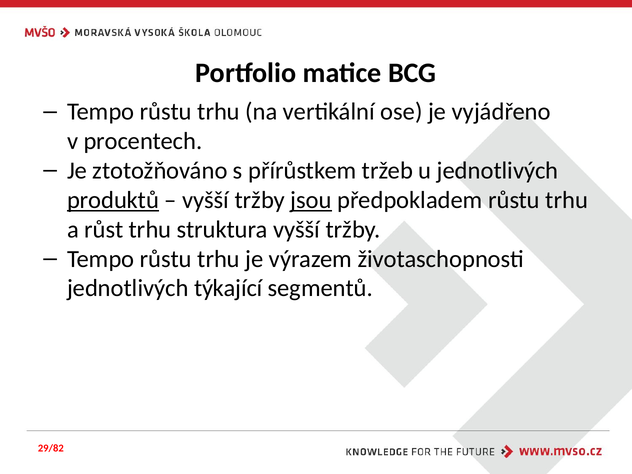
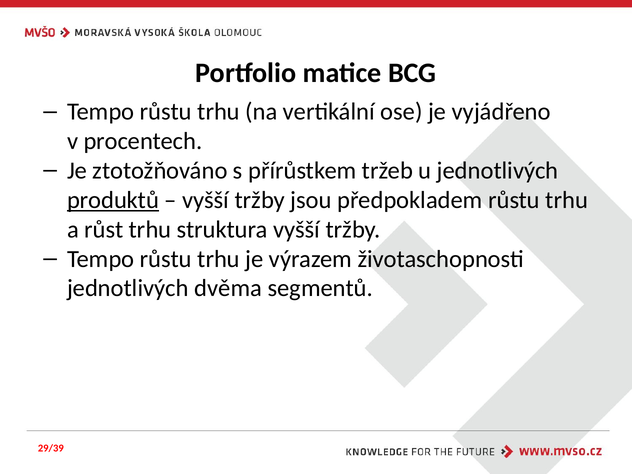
jsou underline: present -> none
týkající: týkající -> dvěma
29/82: 29/82 -> 29/39
